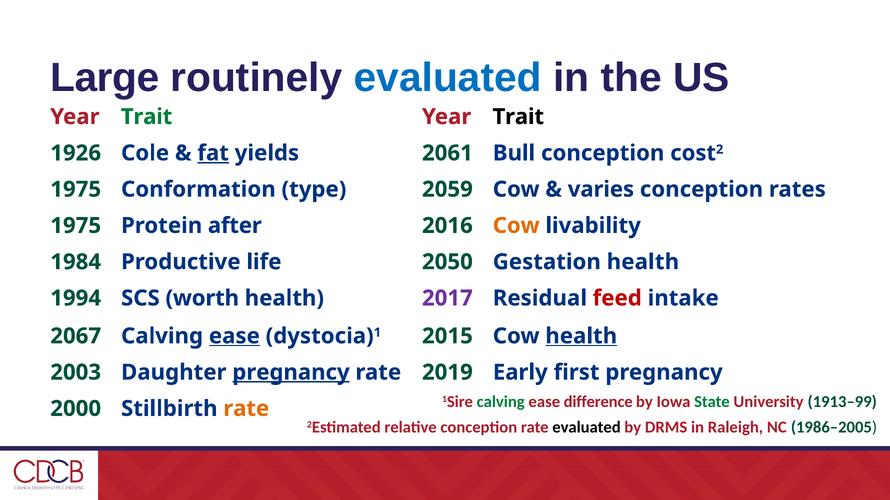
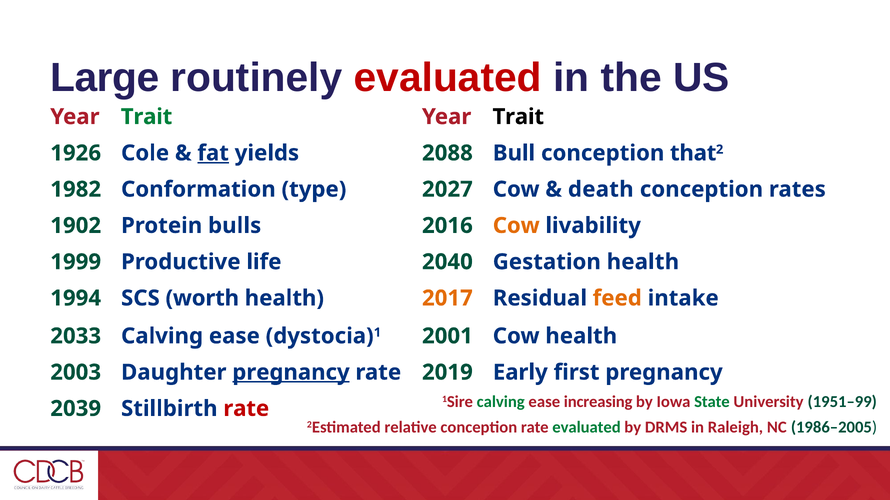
evaluated at (448, 78) colour: blue -> red
2061: 2061 -> 2088
cost: cost -> that
1975 at (76, 190): 1975 -> 1982
2059: 2059 -> 2027
varies: varies -> death
1975 at (76, 226): 1975 -> 1902
after: after -> bulls
1984: 1984 -> 1999
2050: 2050 -> 2040
2017 colour: purple -> orange
feed colour: red -> orange
2067: 2067 -> 2033
ease at (234, 336) underline: present -> none
2015: 2015 -> 2001
health at (581, 336) underline: present -> none
difference: difference -> increasing
1913–99: 1913–99 -> 1951–99
2000: 2000 -> 2039
rate at (246, 409) colour: orange -> red
evaluated at (587, 428) colour: black -> green
